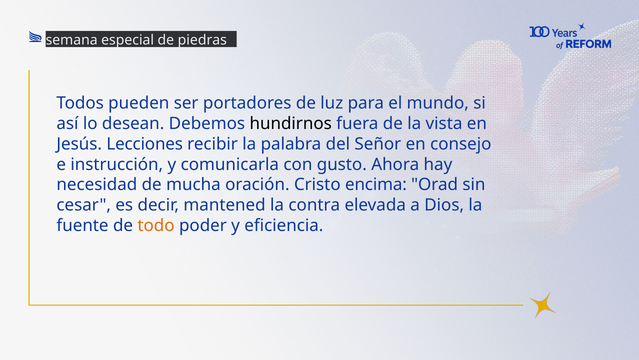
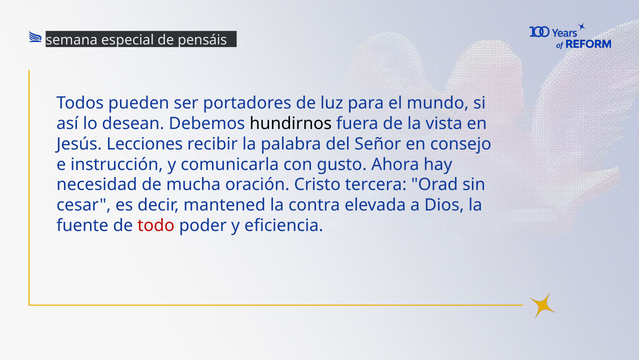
piedras: piedras -> pensáis
encima: encima -> tercera
todo colour: orange -> red
